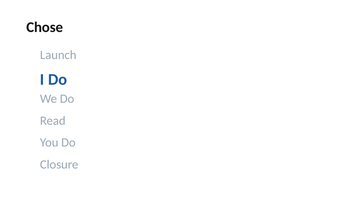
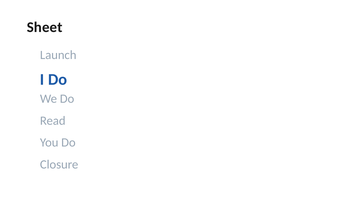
Chose: Chose -> Sheet
